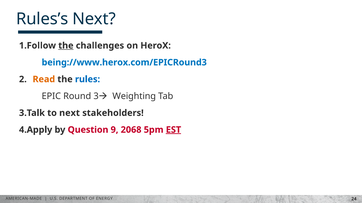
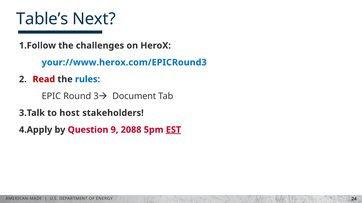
Rules’s: Rules’s -> Table’s
the at (66, 46) underline: present -> none
being://www.herox.com/EPICRound3: being://www.herox.com/EPICRound3 -> your://www.herox.com/EPICRound3
Read colour: orange -> red
Weighting: Weighting -> Document
to next: next -> host
2068: 2068 -> 2088
